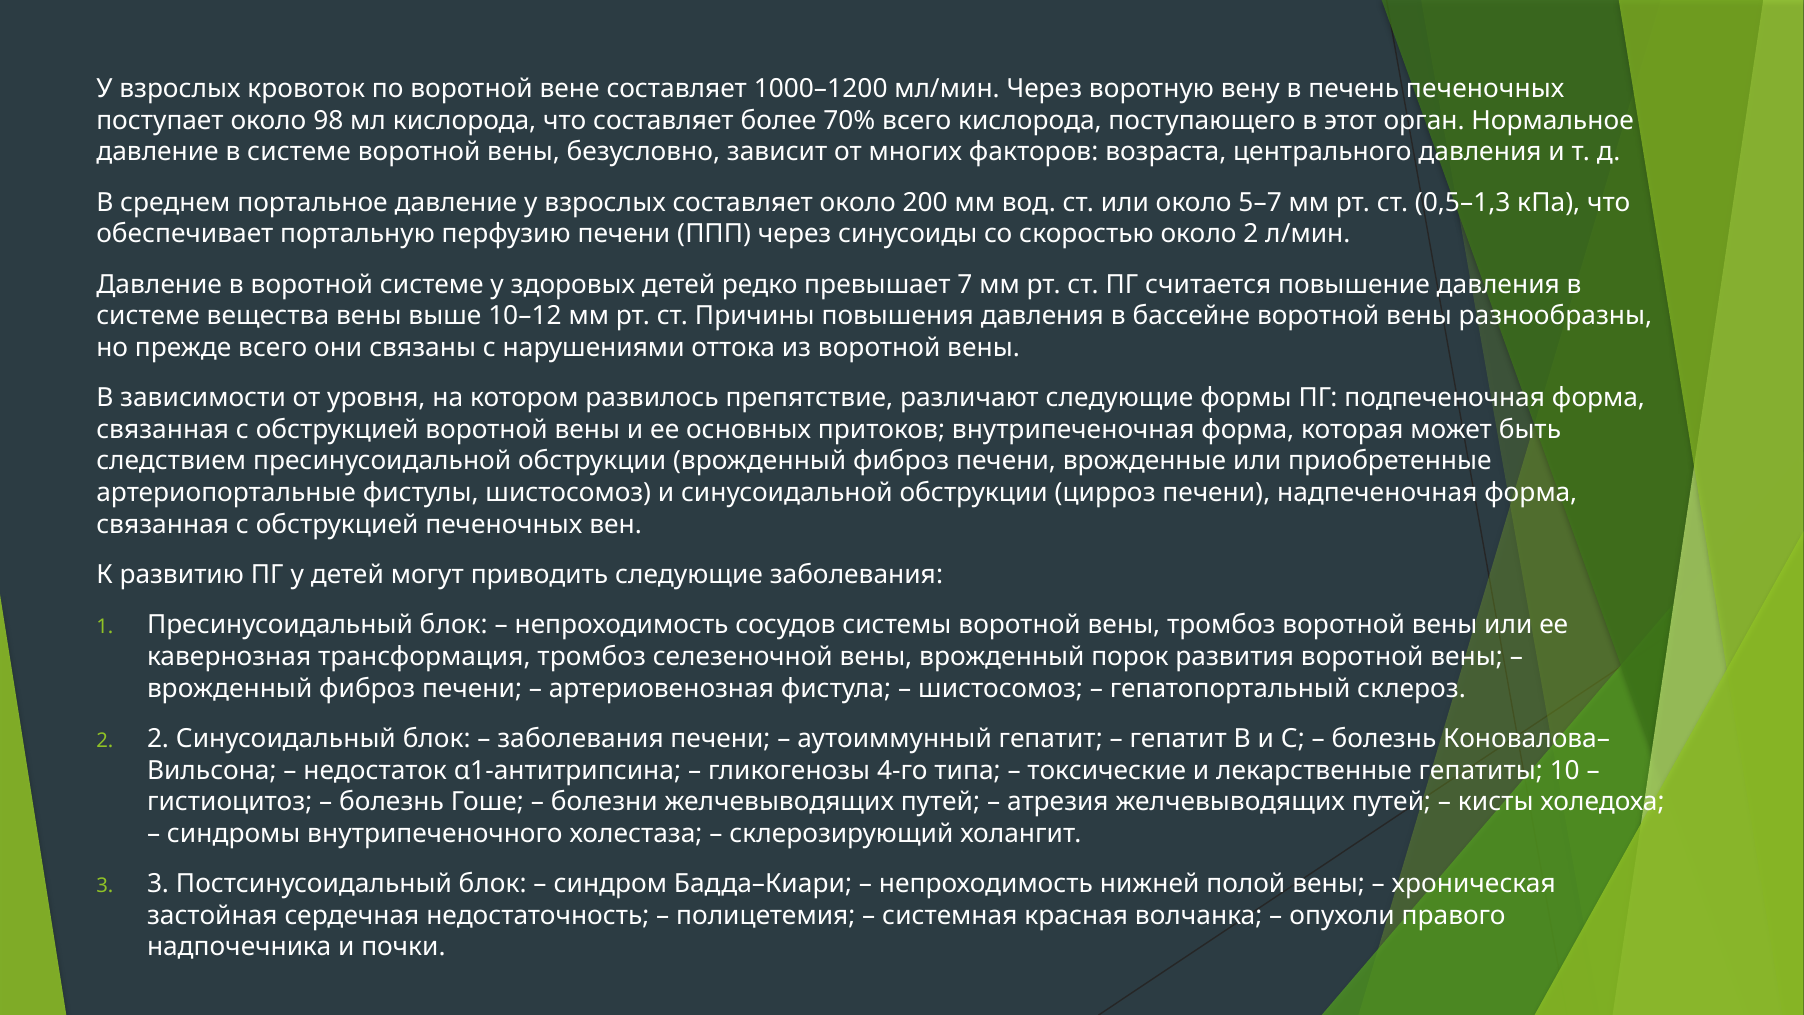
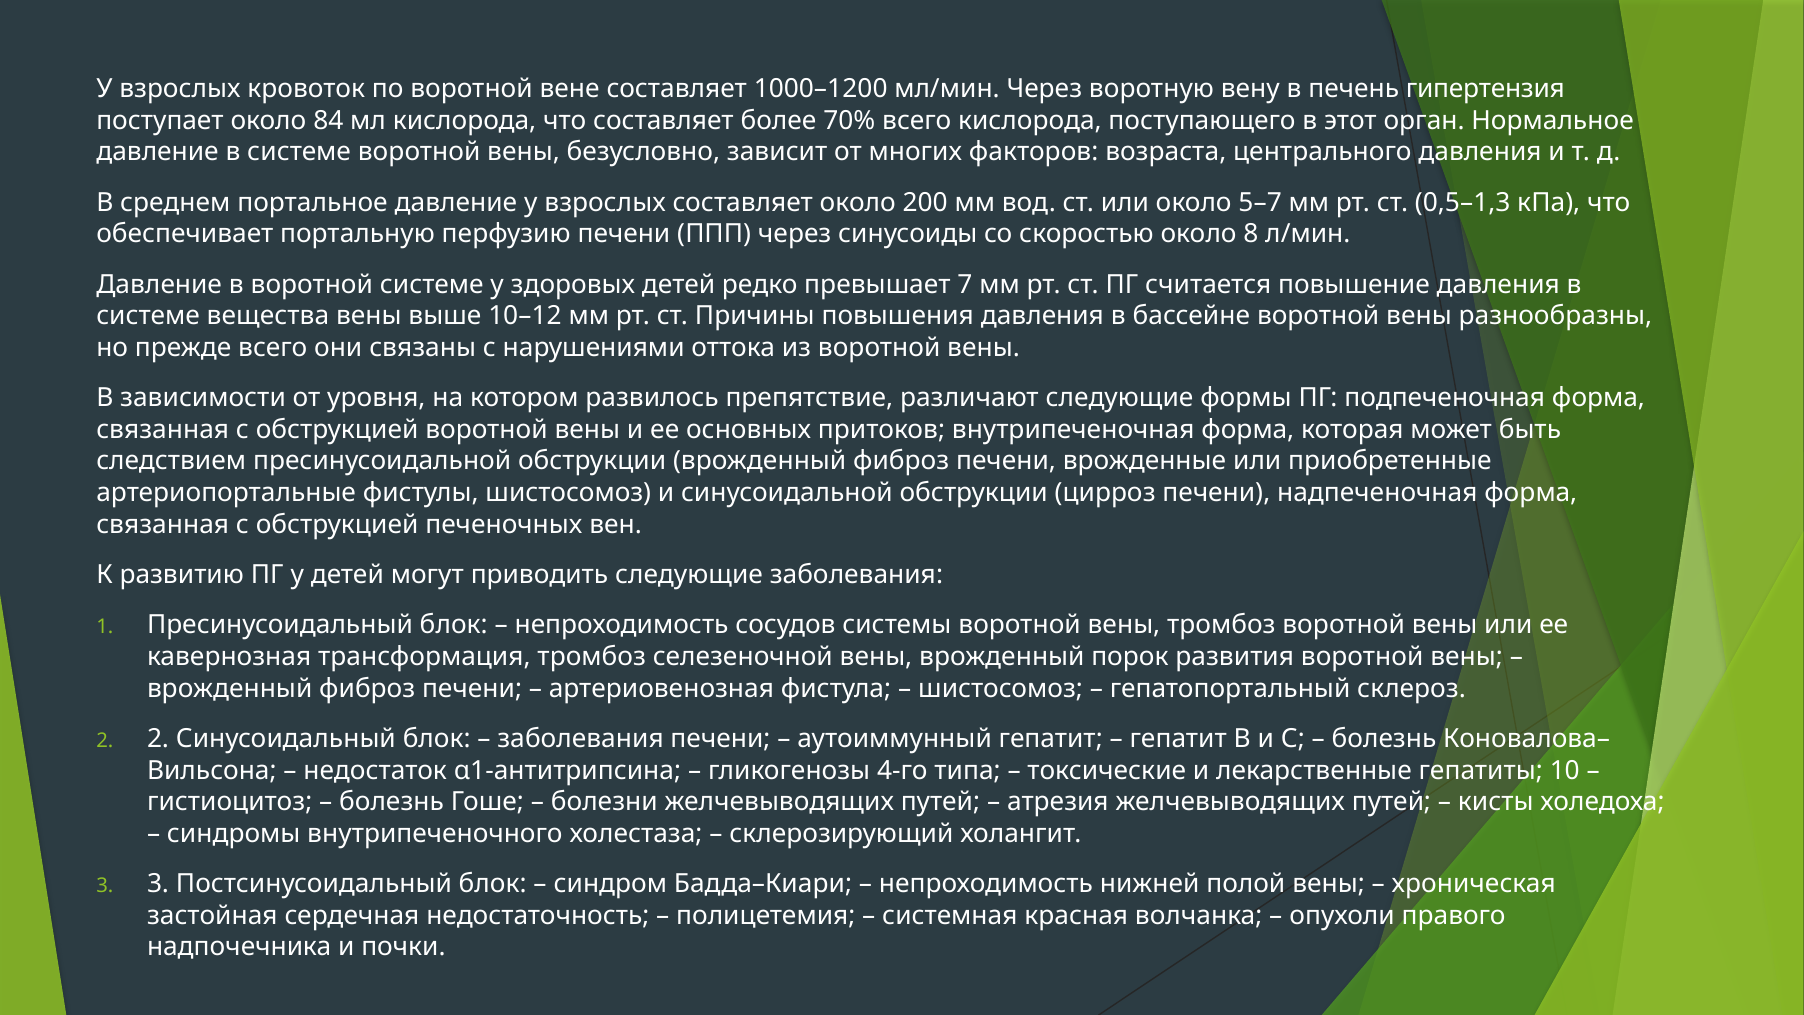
печень печеночных: печеночных -> гипертензия
98: 98 -> 84
около 2: 2 -> 8
